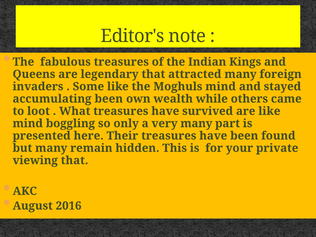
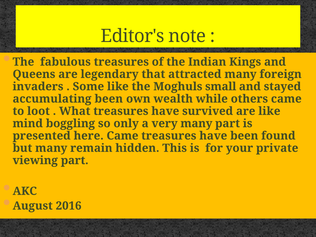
Moghuls mind: mind -> small
here Their: Their -> Came
viewing that: that -> part
